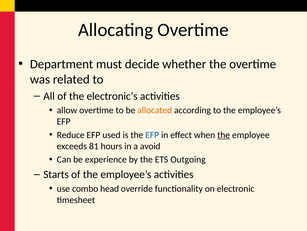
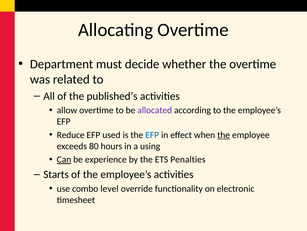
electronic’s: electronic’s -> published’s
allocated colour: orange -> purple
81: 81 -> 80
avoid: avoid -> using
Can underline: none -> present
Outgoing: Outgoing -> Penalties
head: head -> level
